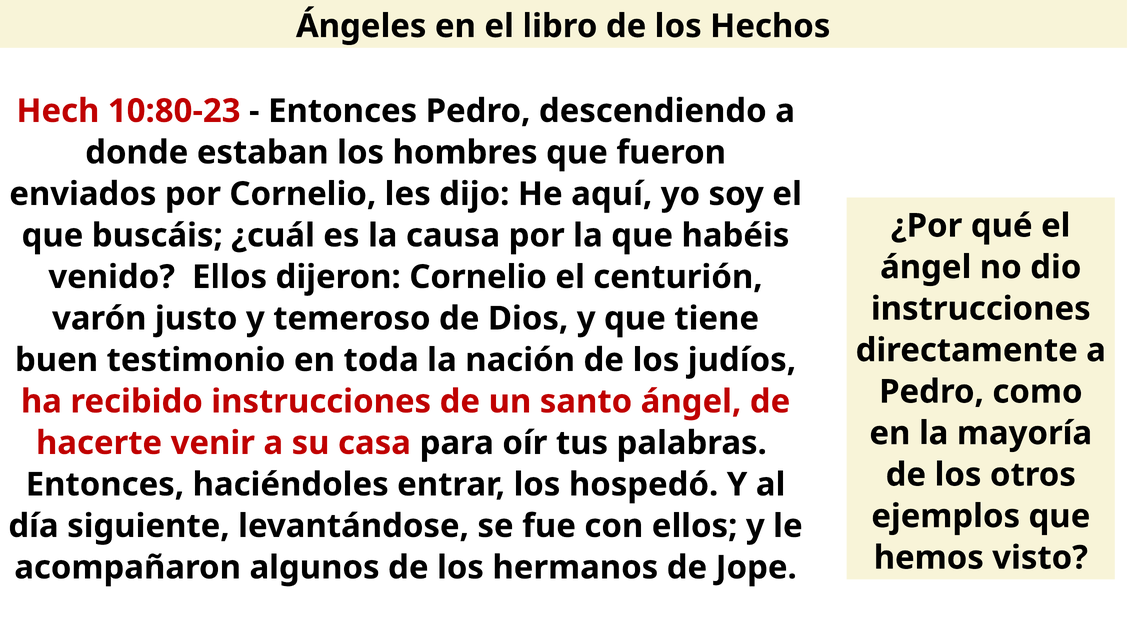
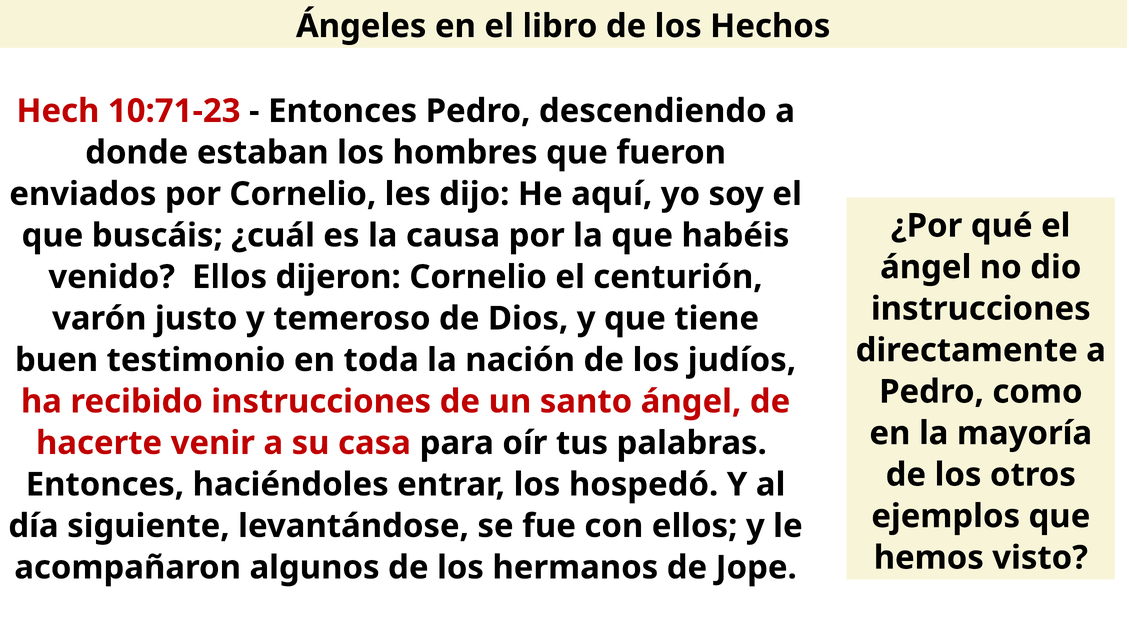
10:80-23: 10:80-23 -> 10:71-23
